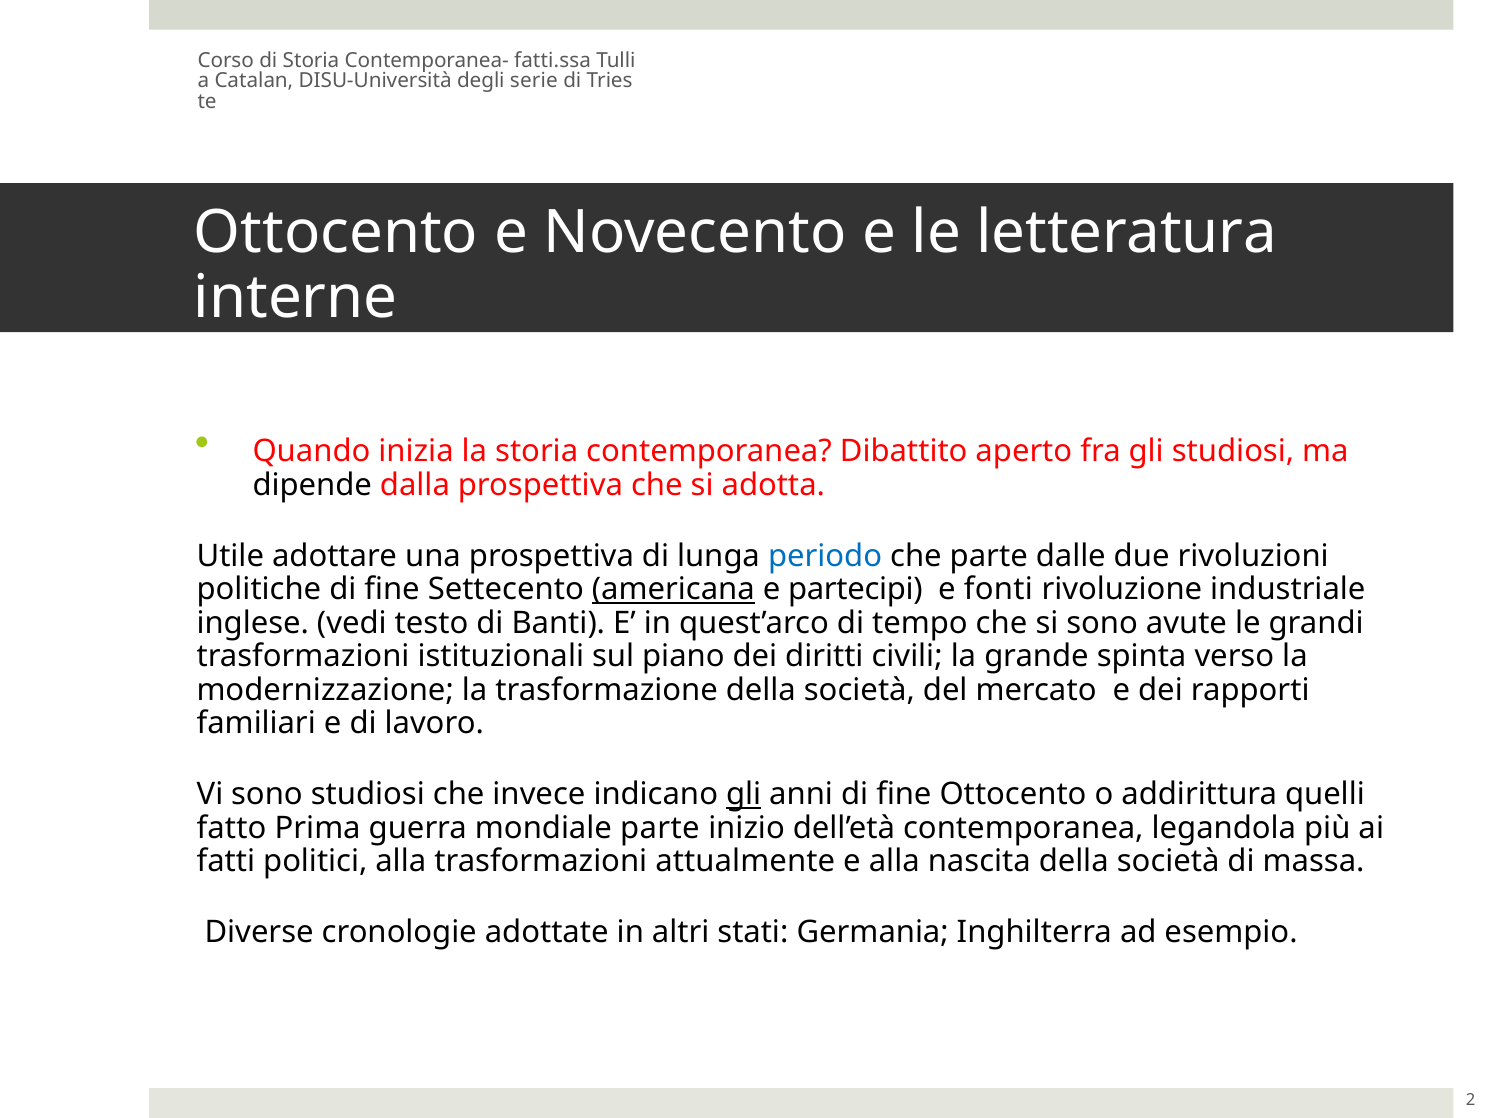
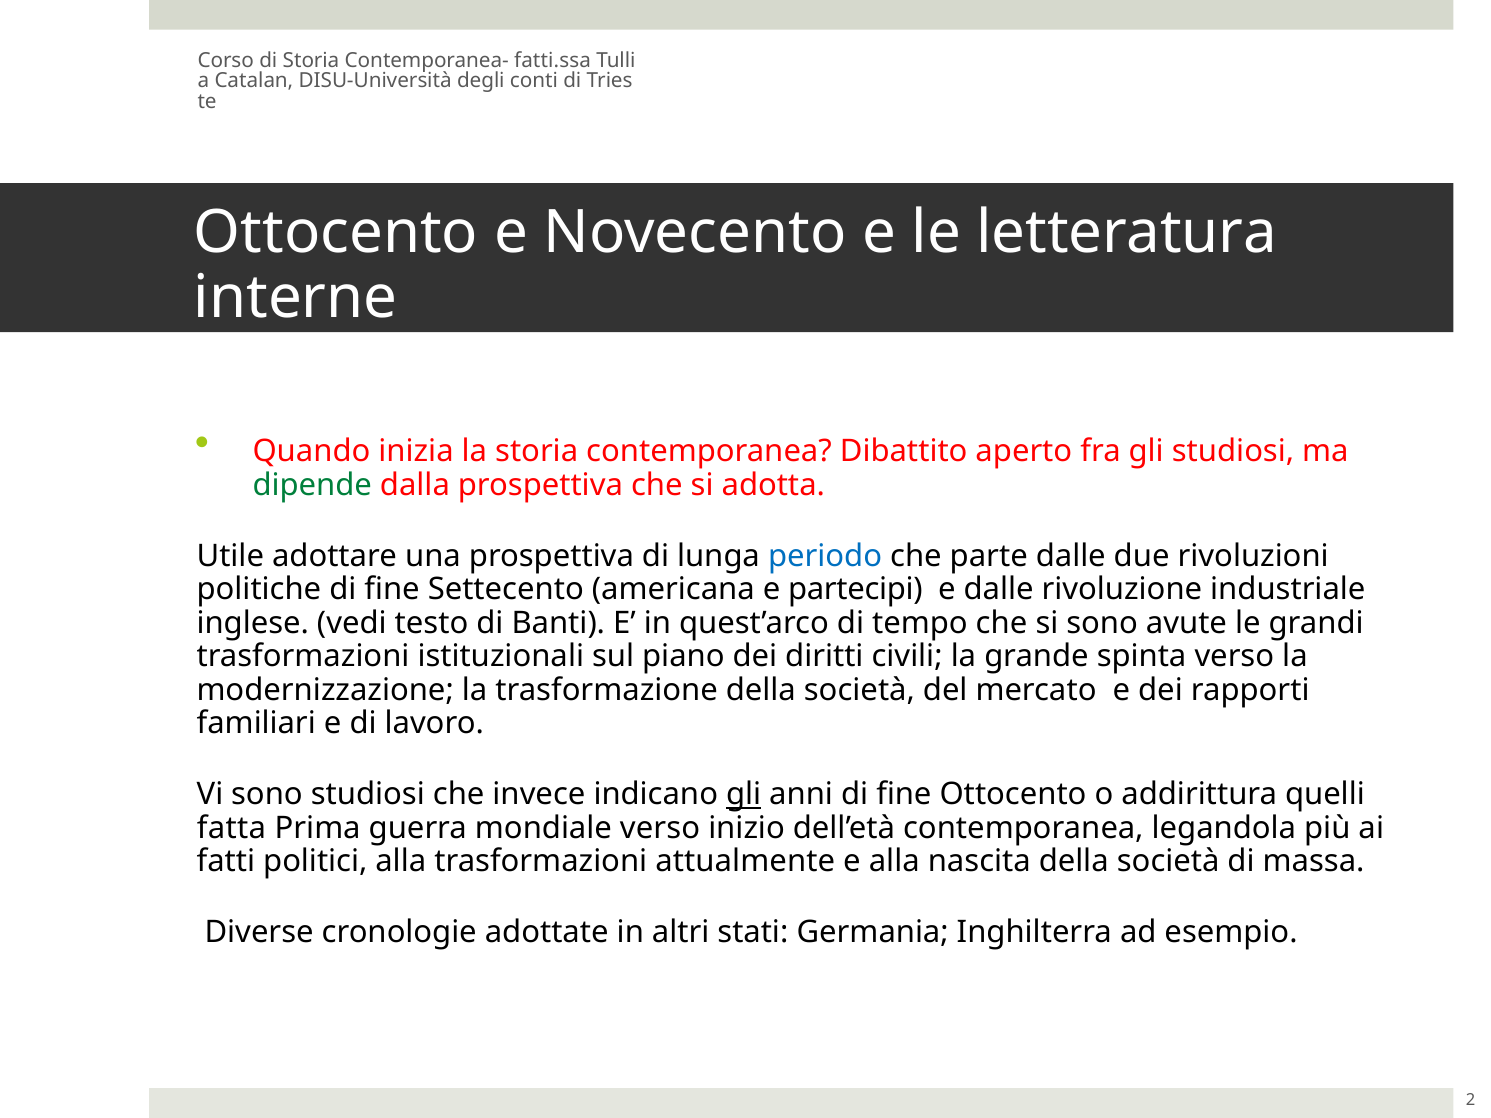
serie: serie -> conti
dipende colour: black -> green
americana underline: present -> none
e fonti: fonti -> dalle
fatto: fatto -> fatta
mondiale parte: parte -> verso
